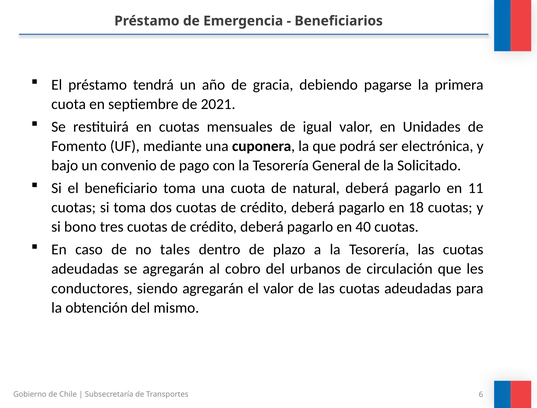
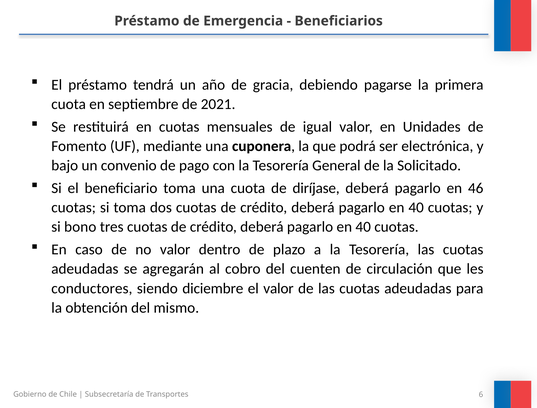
natural: natural -> diríjase
11: 11 -> 46
18 at (416, 208): 18 -> 40
no tales: tales -> valor
urbanos: urbanos -> cuenten
siendo agregarán: agregarán -> diciembre
